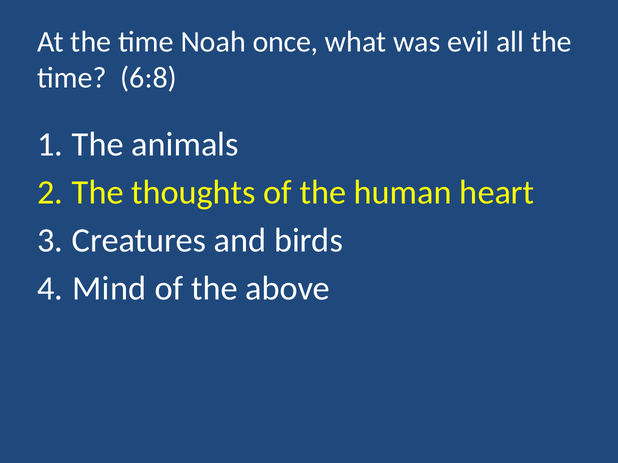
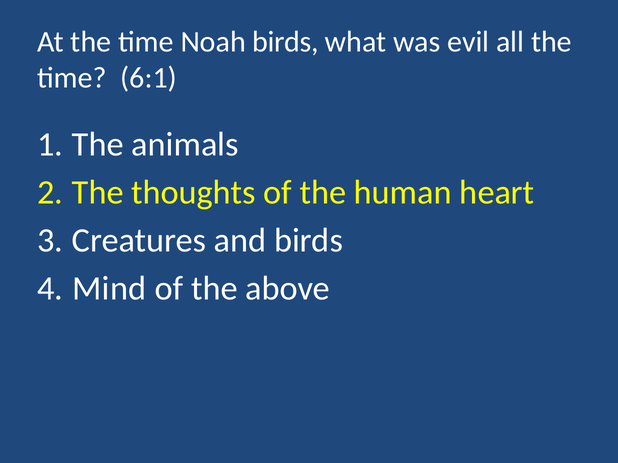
Noah once: once -> birds
6:8: 6:8 -> 6:1
